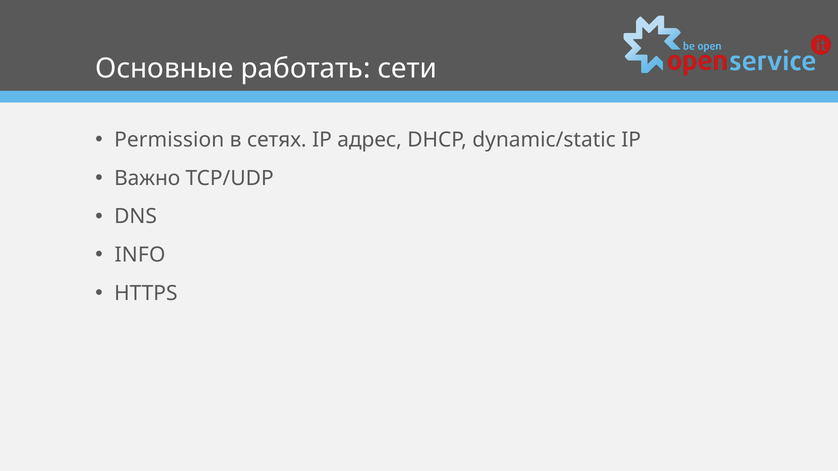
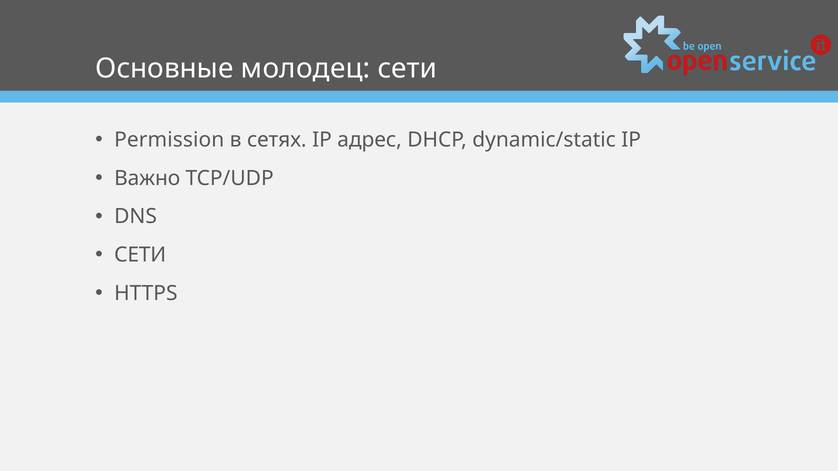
работать: работать -> молодец
INFO at (140, 255): INFO -> СЕТИ
